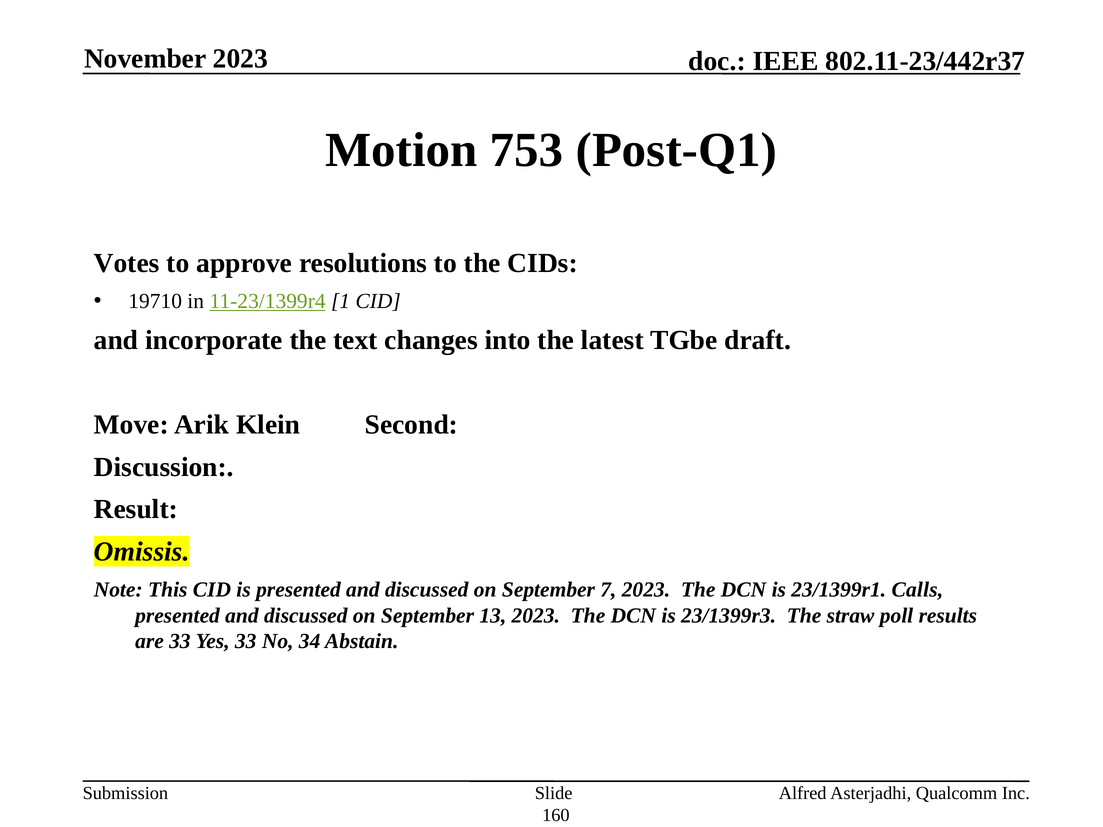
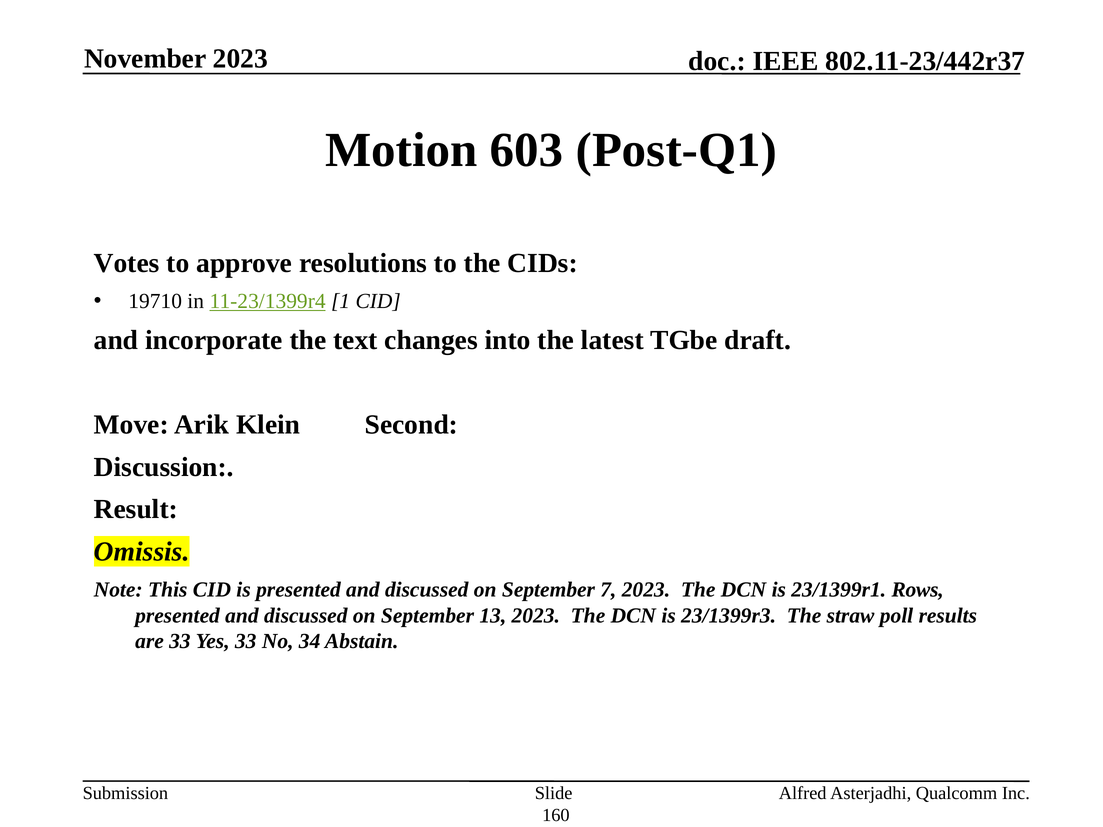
753: 753 -> 603
Calls: Calls -> Rows
